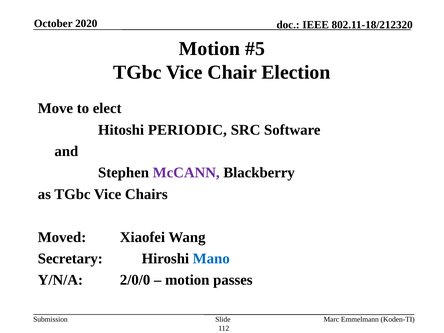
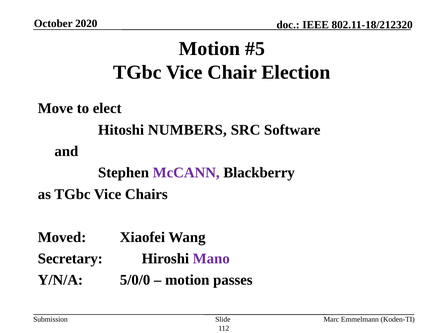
PERIODIC: PERIODIC -> NUMBERS
Mano colour: blue -> purple
2/0/0: 2/0/0 -> 5/0/0
